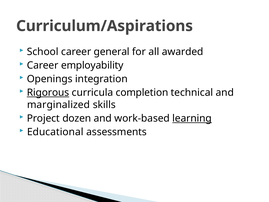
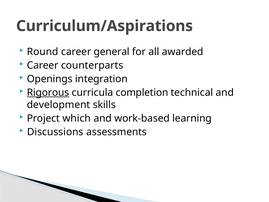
School: School -> Round
employability: employability -> counterparts
marginalized: marginalized -> development
dozen: dozen -> which
learning underline: present -> none
Educational: Educational -> Discussions
